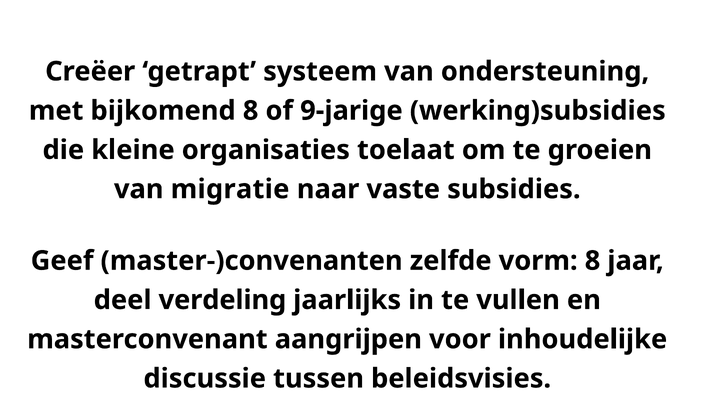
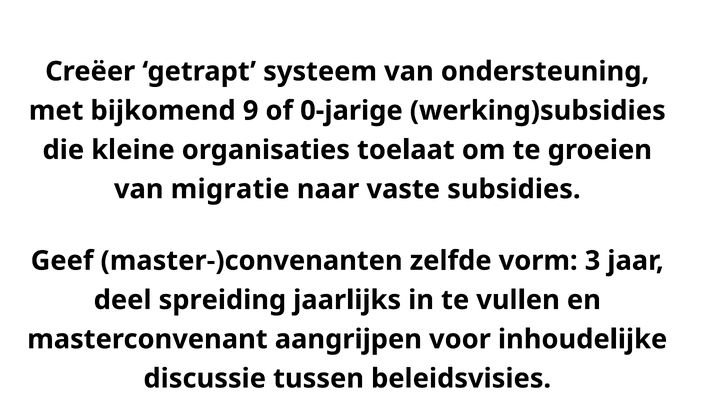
bijkomend 8: 8 -> 9
9-jarige: 9-jarige -> 0-jarige
vorm 8: 8 -> 3
verdeling: verdeling -> spreiding
